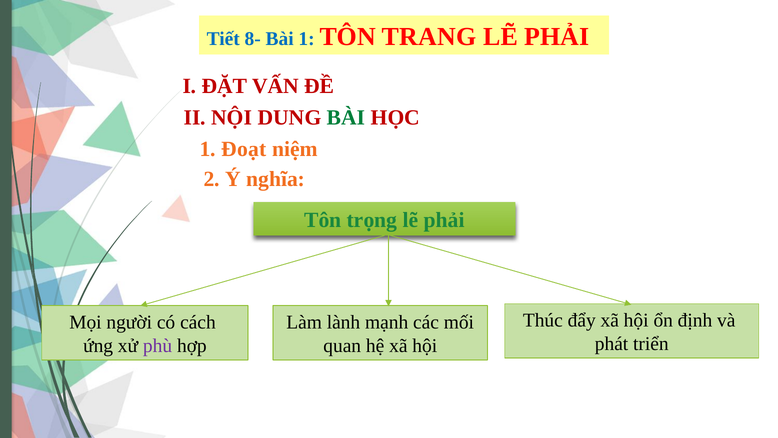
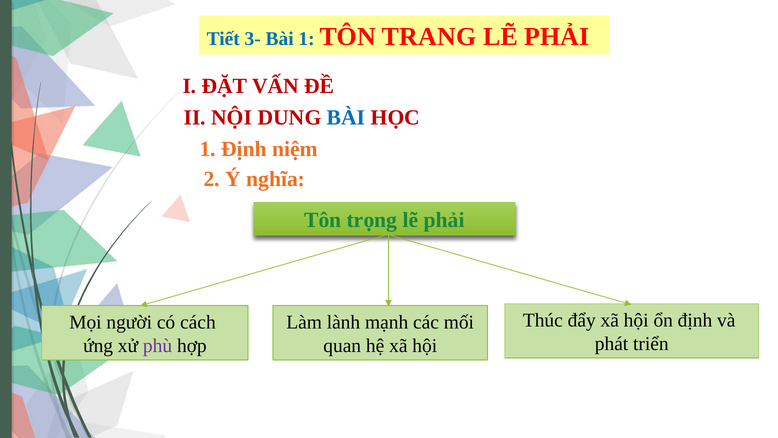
8-: 8- -> 3-
BÀI at (346, 118) colour: green -> blue
1 Đoạt: Đoạt -> Định
